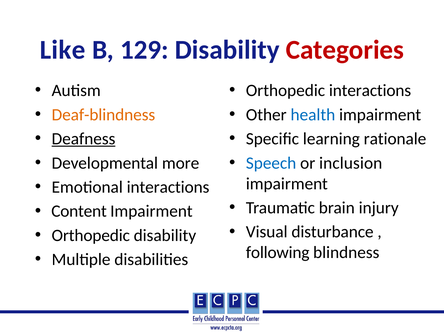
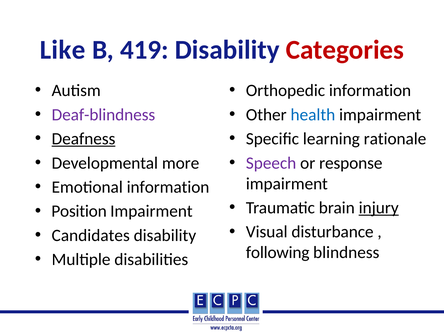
129: 129 -> 419
Orthopedic interactions: interactions -> information
Deaf-blindness colour: orange -> purple
Speech colour: blue -> purple
inclusion: inclusion -> response
Emotional interactions: interactions -> information
injury underline: none -> present
Content: Content -> Position
Orthopedic at (91, 235): Orthopedic -> Candidates
